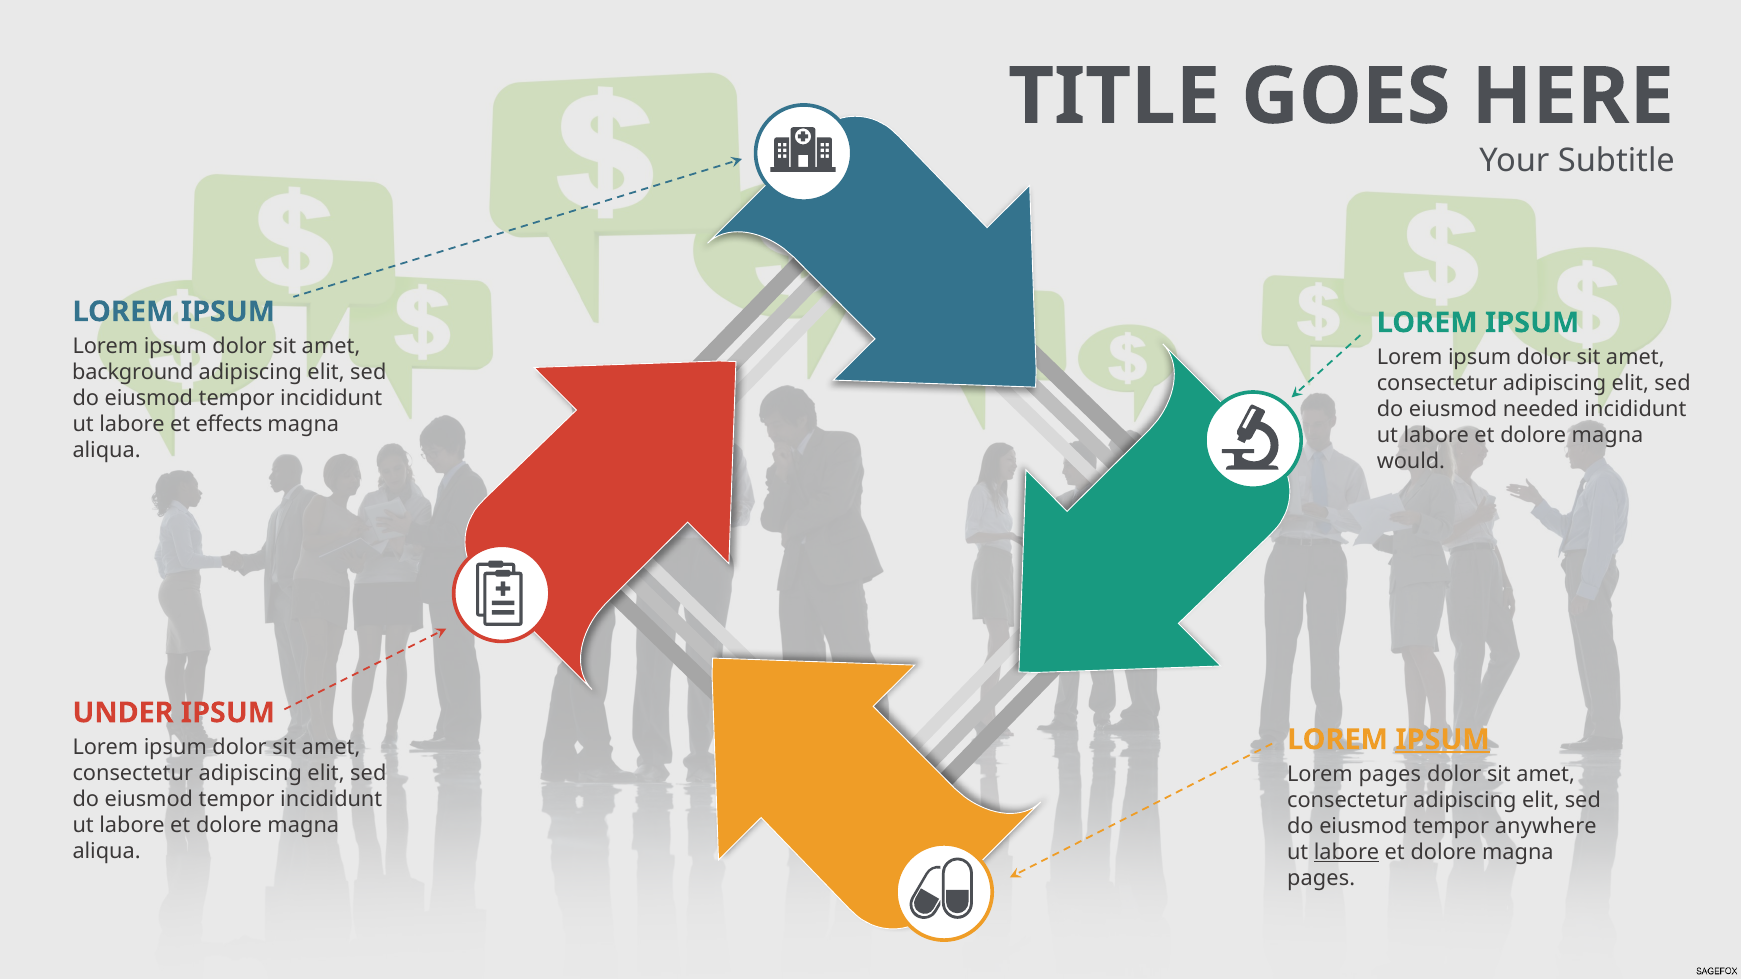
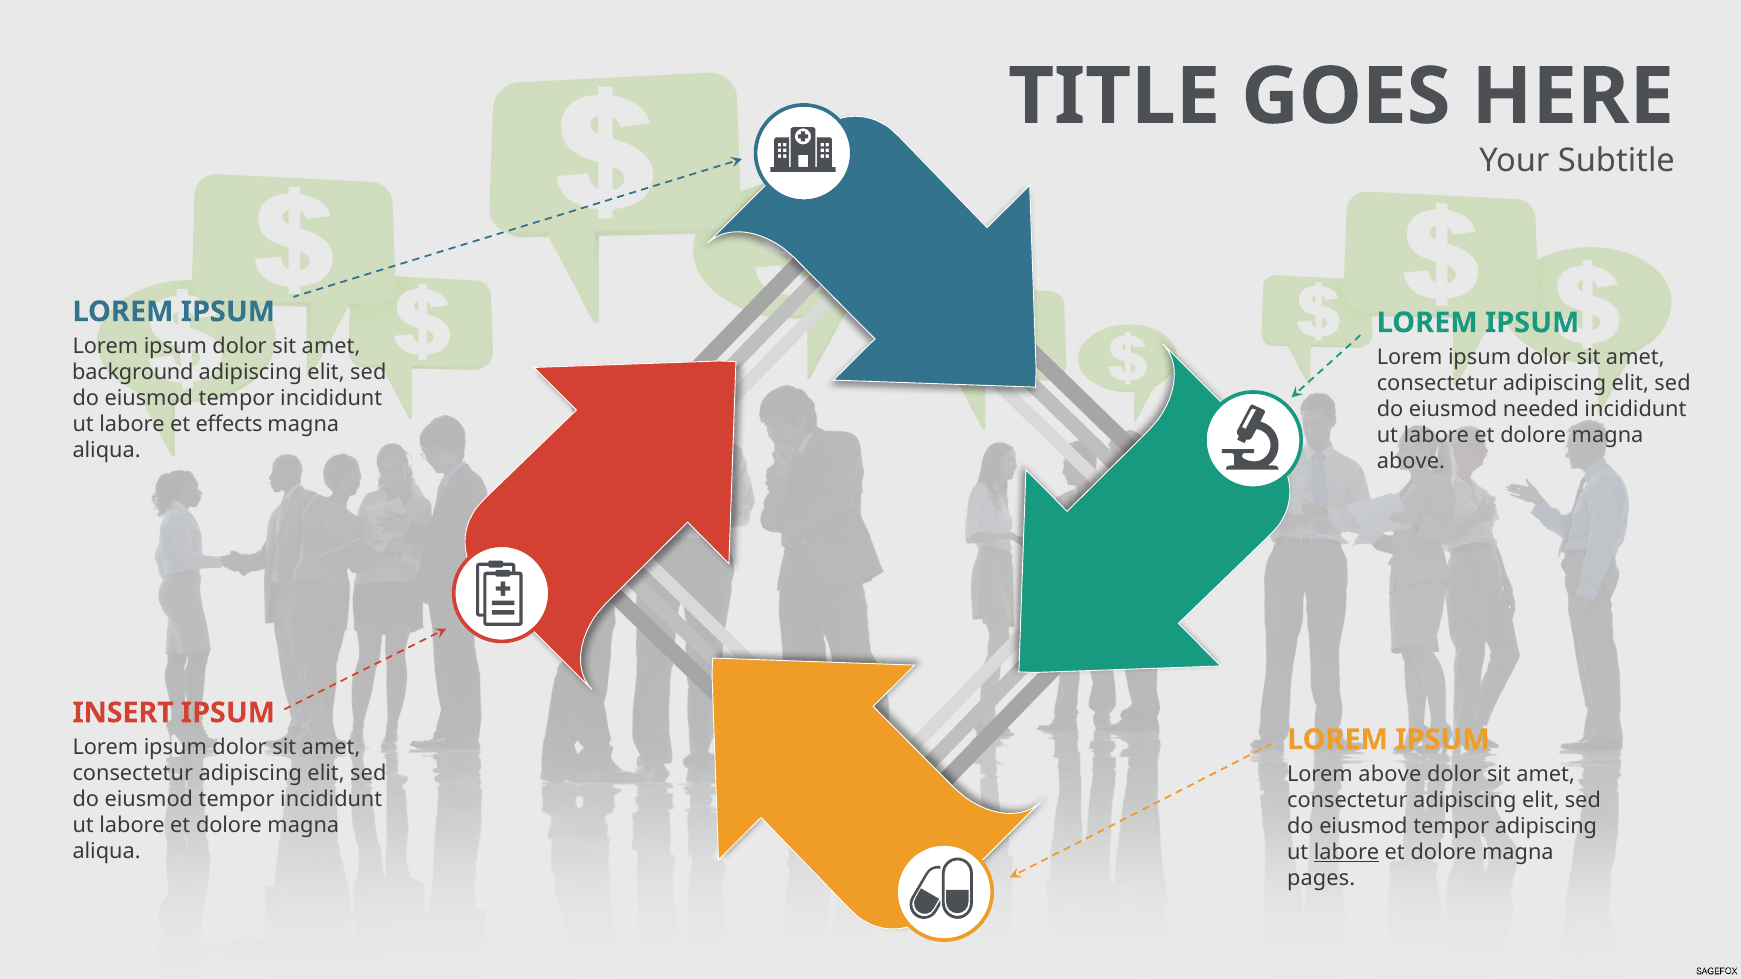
would at (1411, 462): would -> above
UNDER: UNDER -> INSERT
IPSUM at (1443, 740) underline: present -> none
Lorem pages: pages -> above
tempor anywhere: anywhere -> adipiscing
